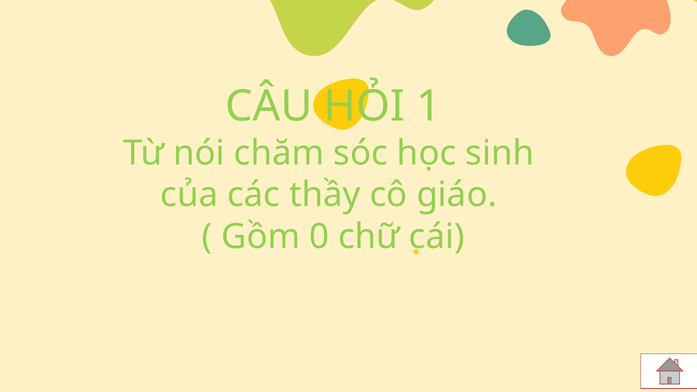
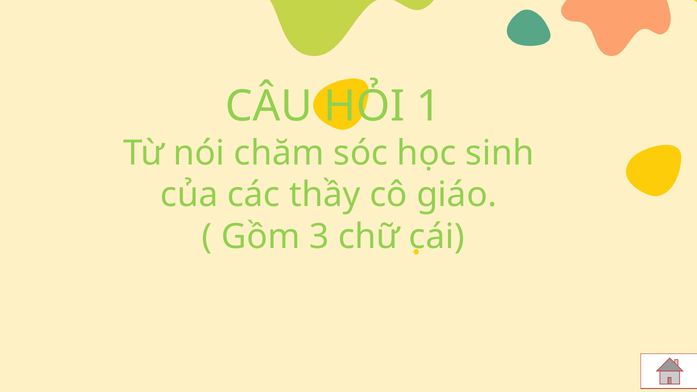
0: 0 -> 3
